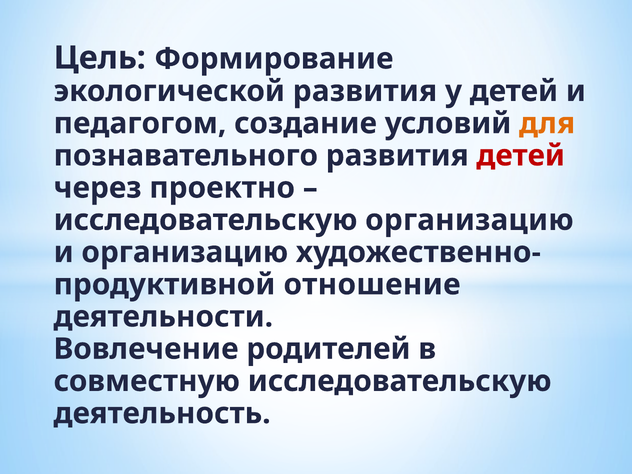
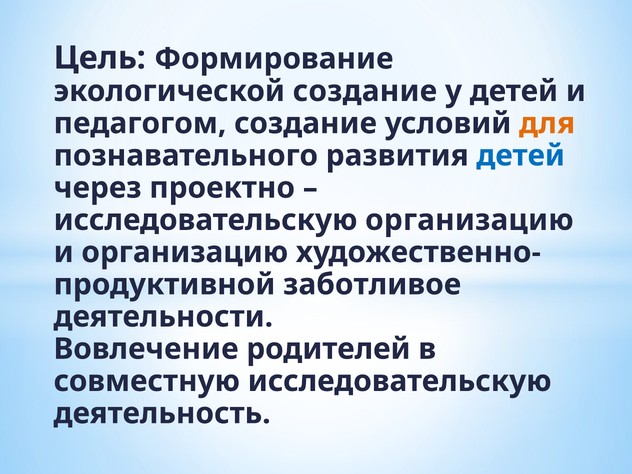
экологической развития: развития -> создание
детей at (521, 156) colour: red -> blue
отношение: отношение -> заботливое
